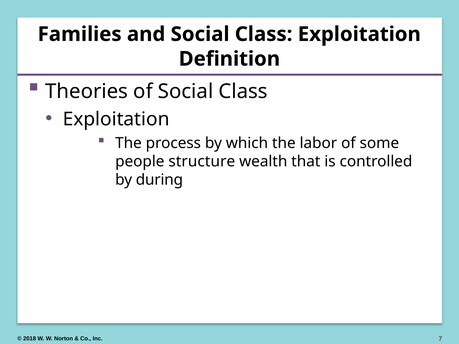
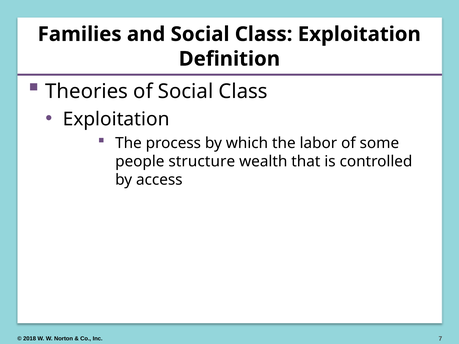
during: during -> access
